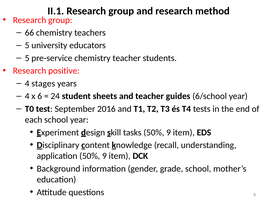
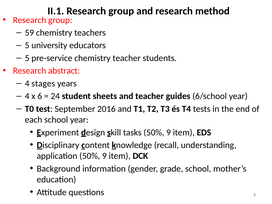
66: 66 -> 59
positive: positive -> abstract
